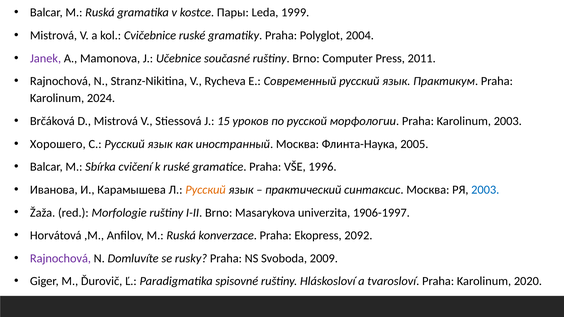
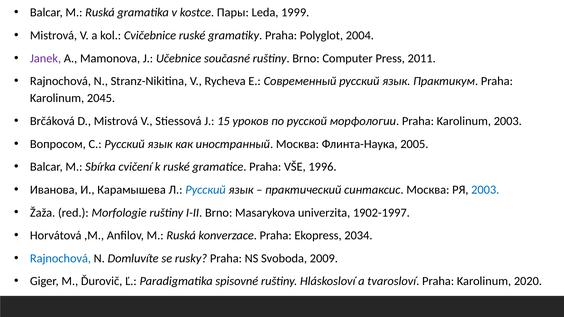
2024: 2024 -> 2045
Хорошего: Хорошего -> Вопросом
Русский at (206, 190) colour: orange -> blue
1906-1997: 1906-1997 -> 1902-1997
2092: 2092 -> 2034
Rajnochová at (60, 259) colour: purple -> blue
